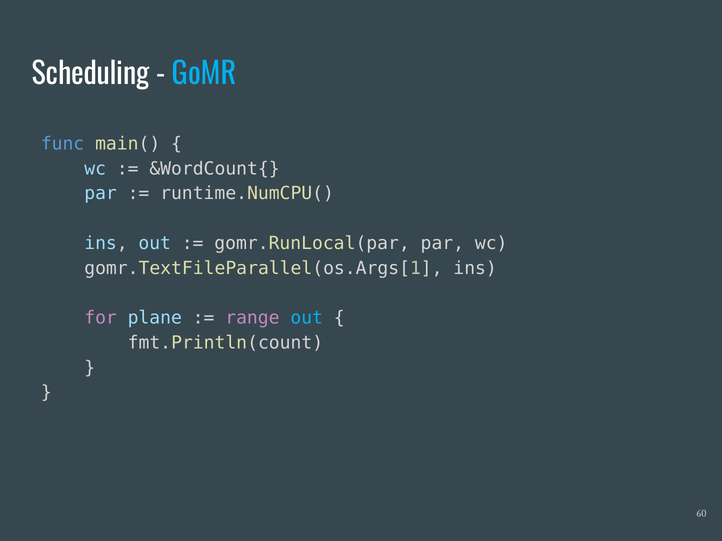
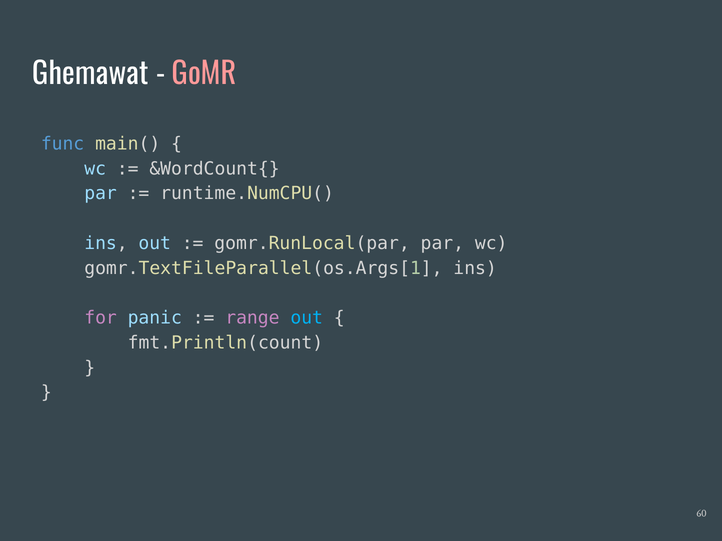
Scheduling: Scheduling -> Ghemawat
GoMR colour: light blue -> pink
plane: plane -> panic
